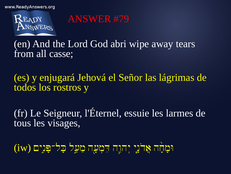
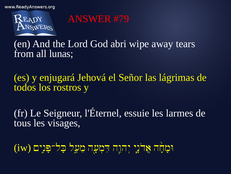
casse: casse -> lunas
